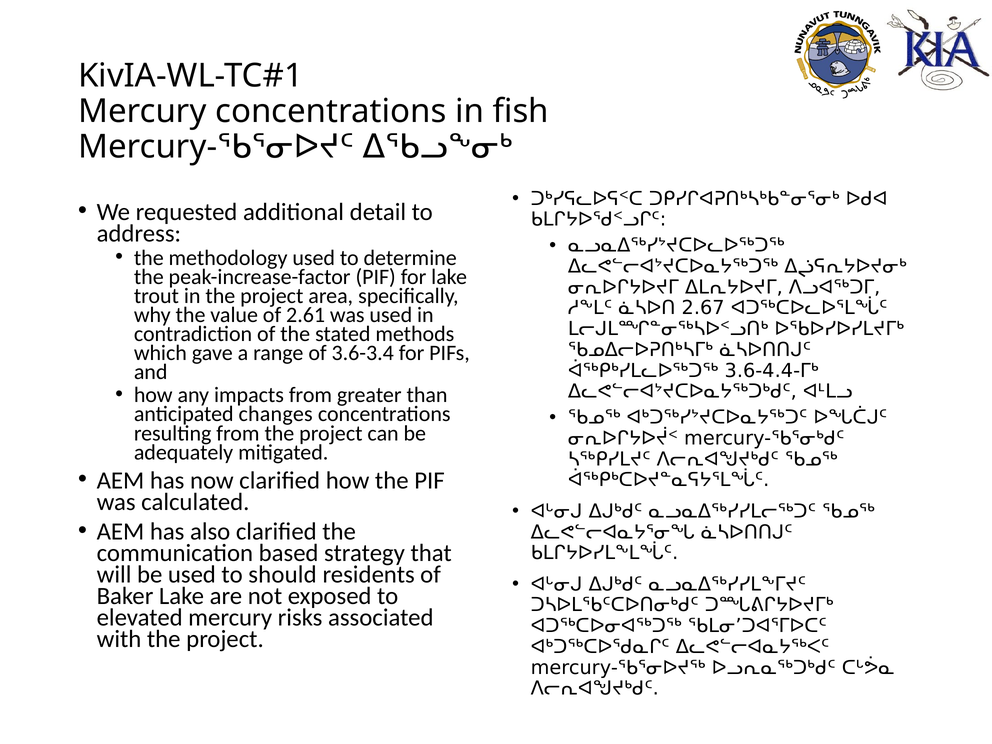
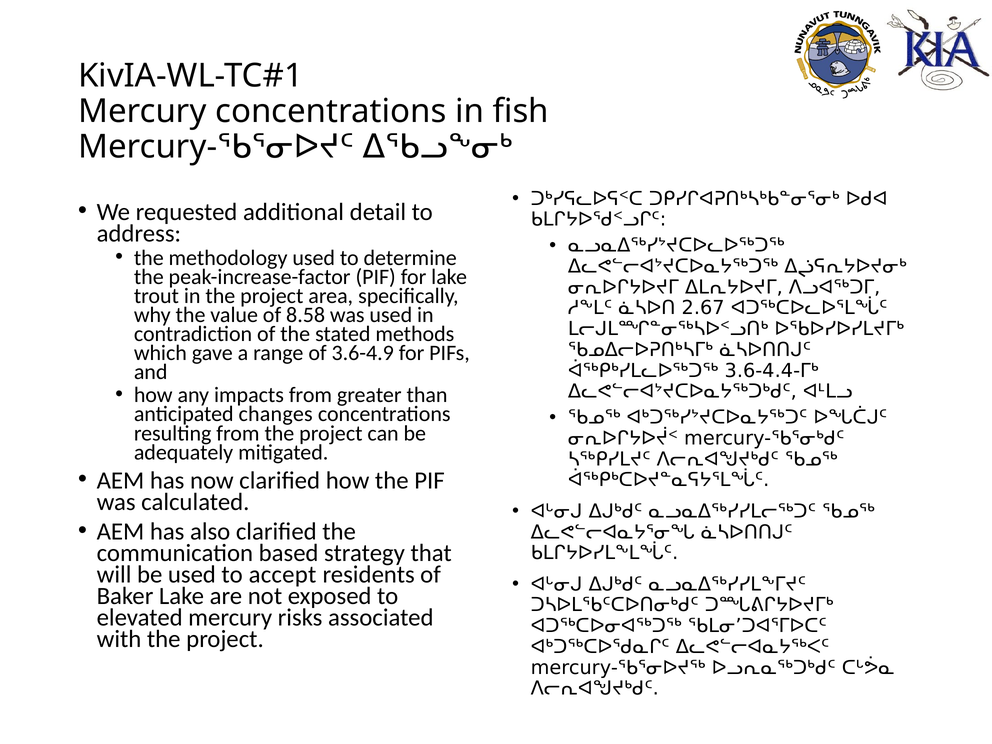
2.61: 2.61 -> 8.58
3.6-3.4: 3.6-3.4 -> 3.6-4.9
should: should -> accept
